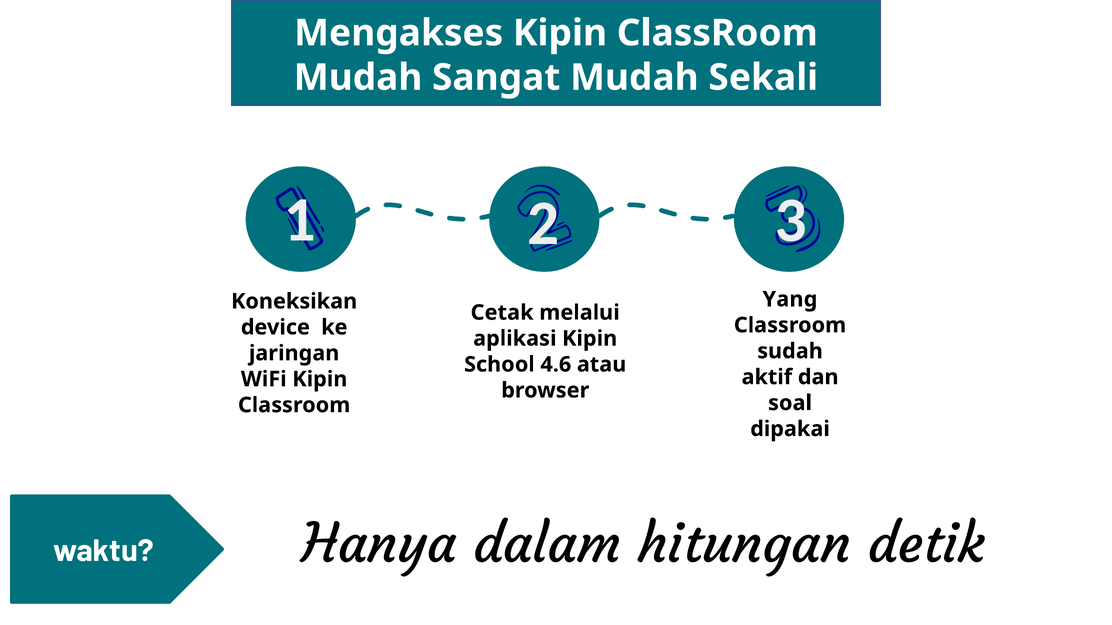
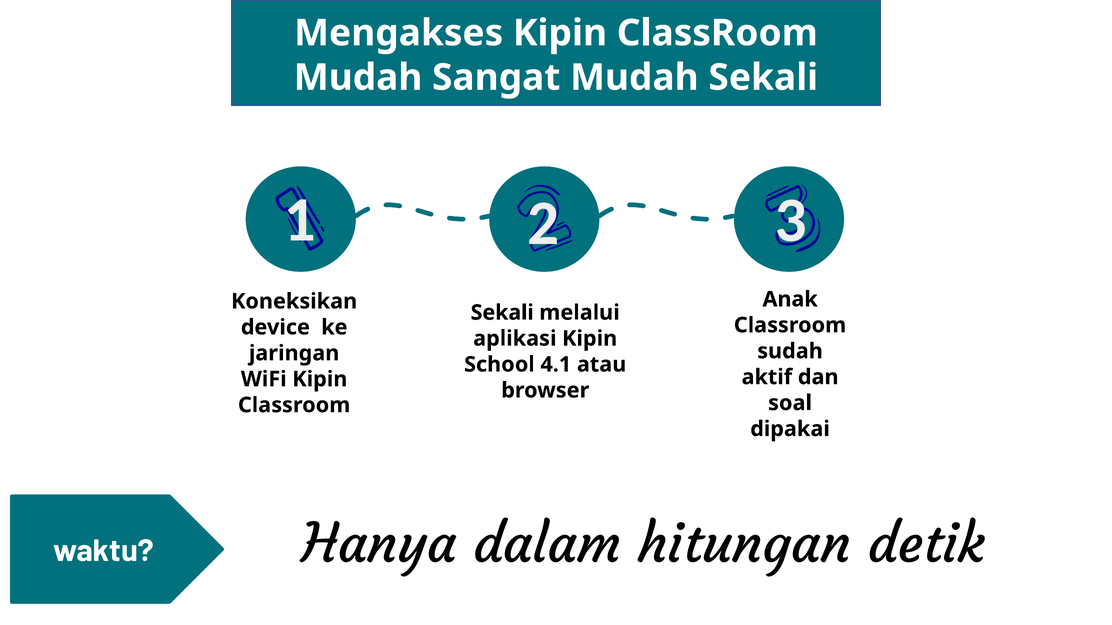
Yang: Yang -> Anak
Cetak at (502, 313): Cetak -> Sekali
4.6: 4.6 -> 4.1
